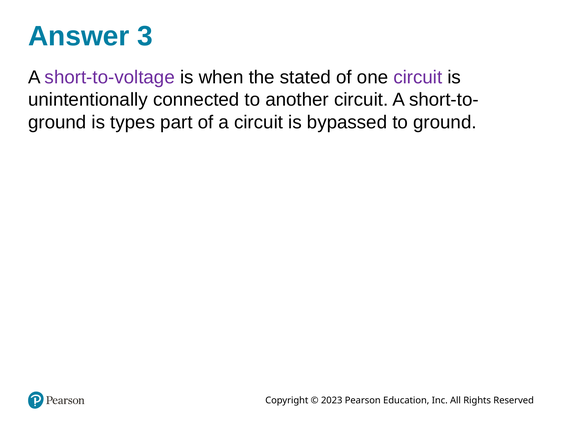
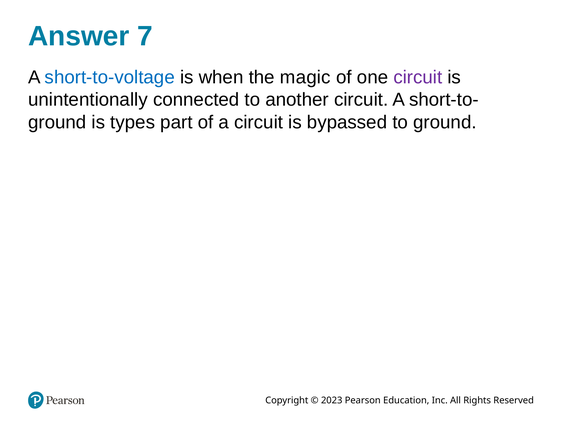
3: 3 -> 7
short-to-voltage colour: purple -> blue
stated: stated -> magic
